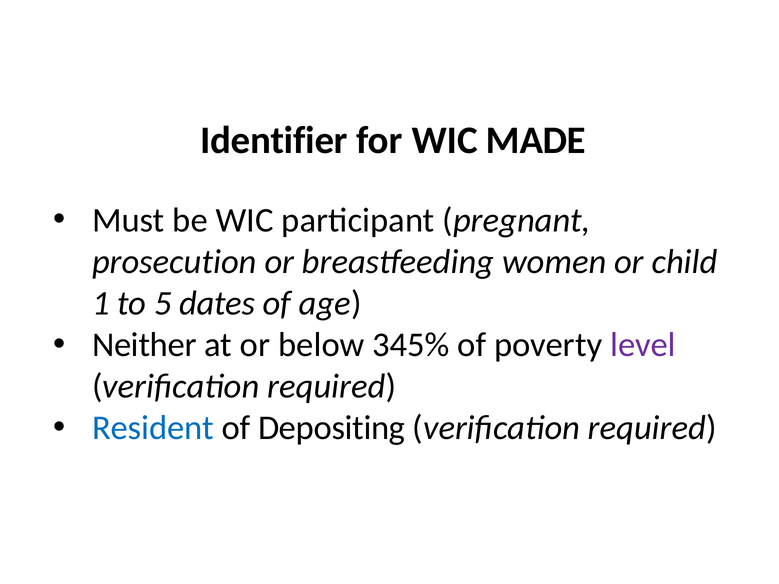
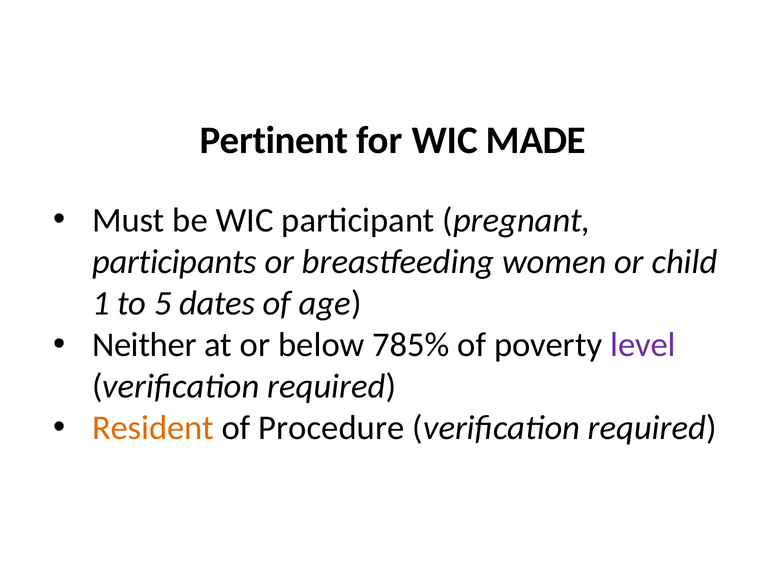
Identifier: Identifier -> Pertinent
prosecution: prosecution -> participants
345%: 345% -> 785%
Resident colour: blue -> orange
Depositing: Depositing -> Procedure
